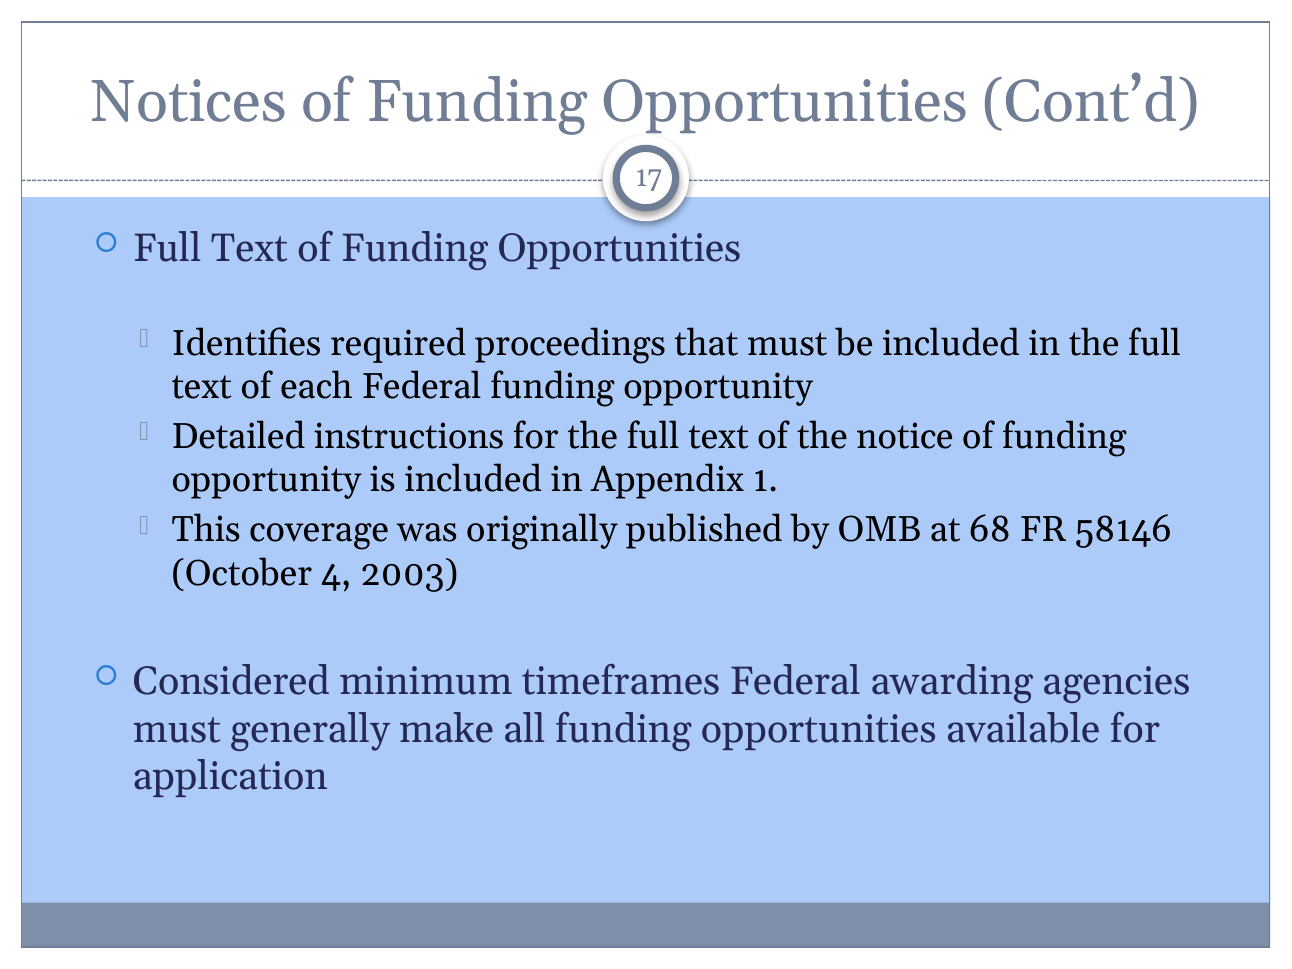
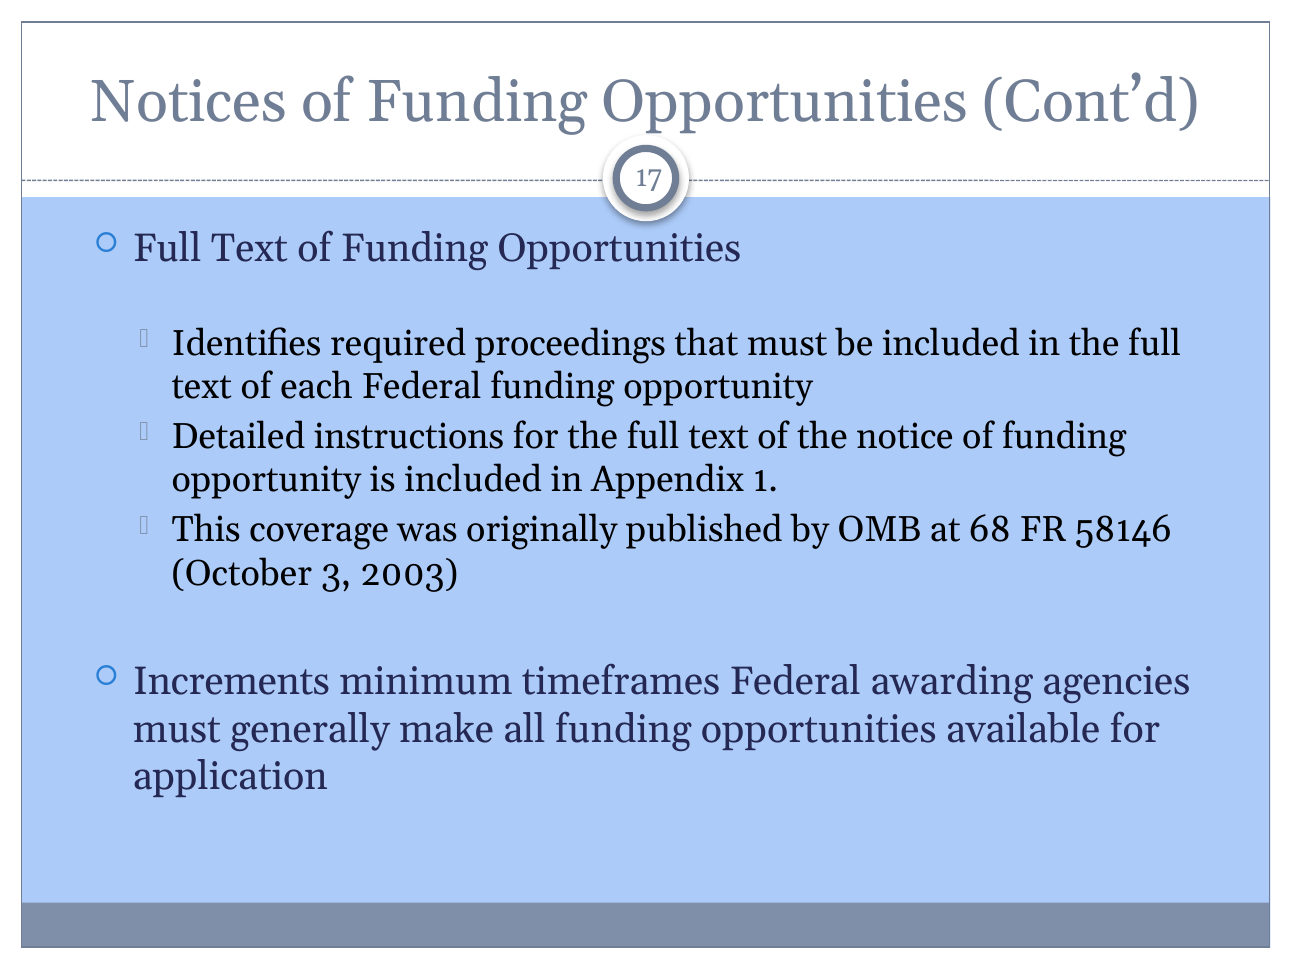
4: 4 -> 3
Considered: Considered -> Increments
